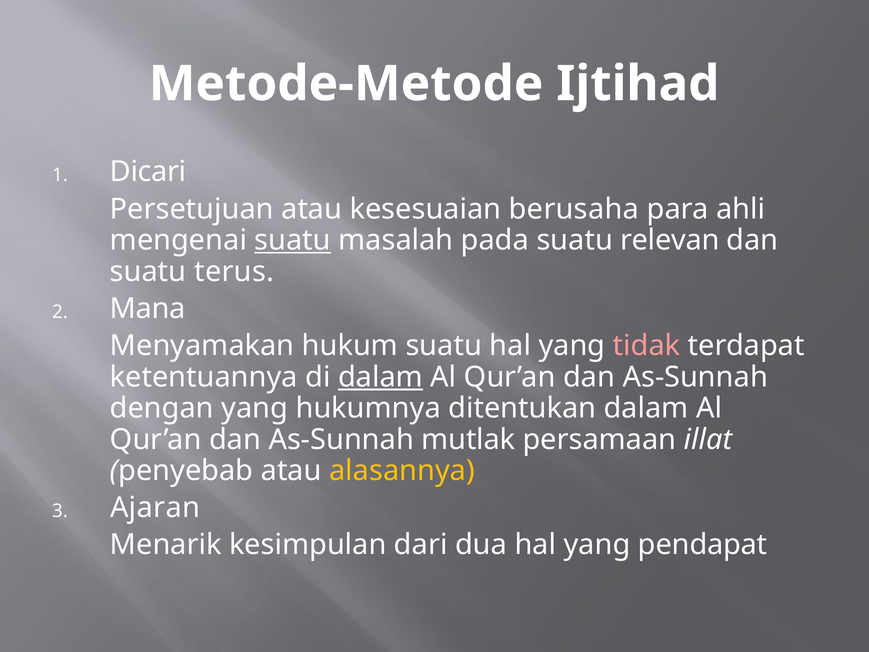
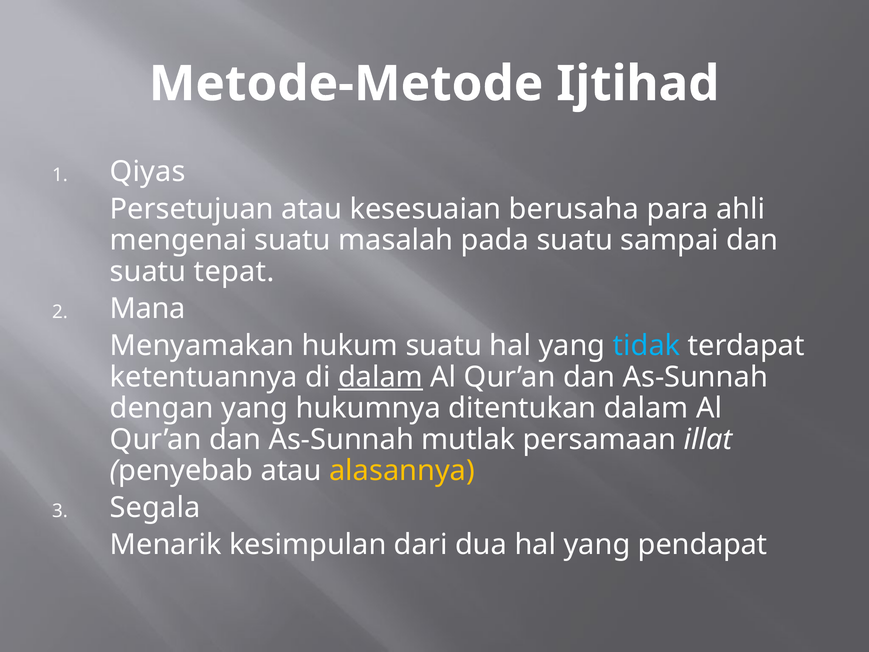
Dicari: Dicari -> Qiyas
suatu at (293, 240) underline: present -> none
relevan: relevan -> sampai
terus: terus -> tepat
tidak colour: pink -> light blue
Ajaran: Ajaran -> Segala
